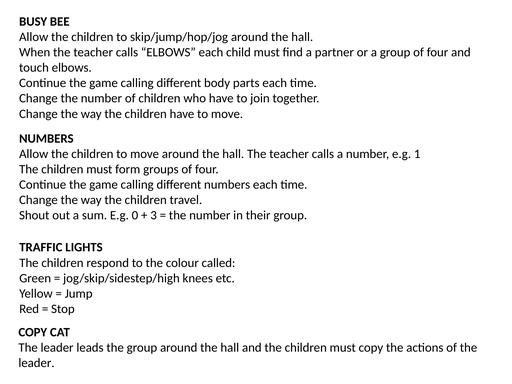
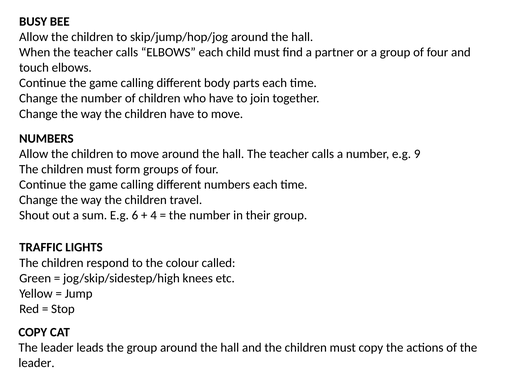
1: 1 -> 9
0: 0 -> 6
3: 3 -> 4
